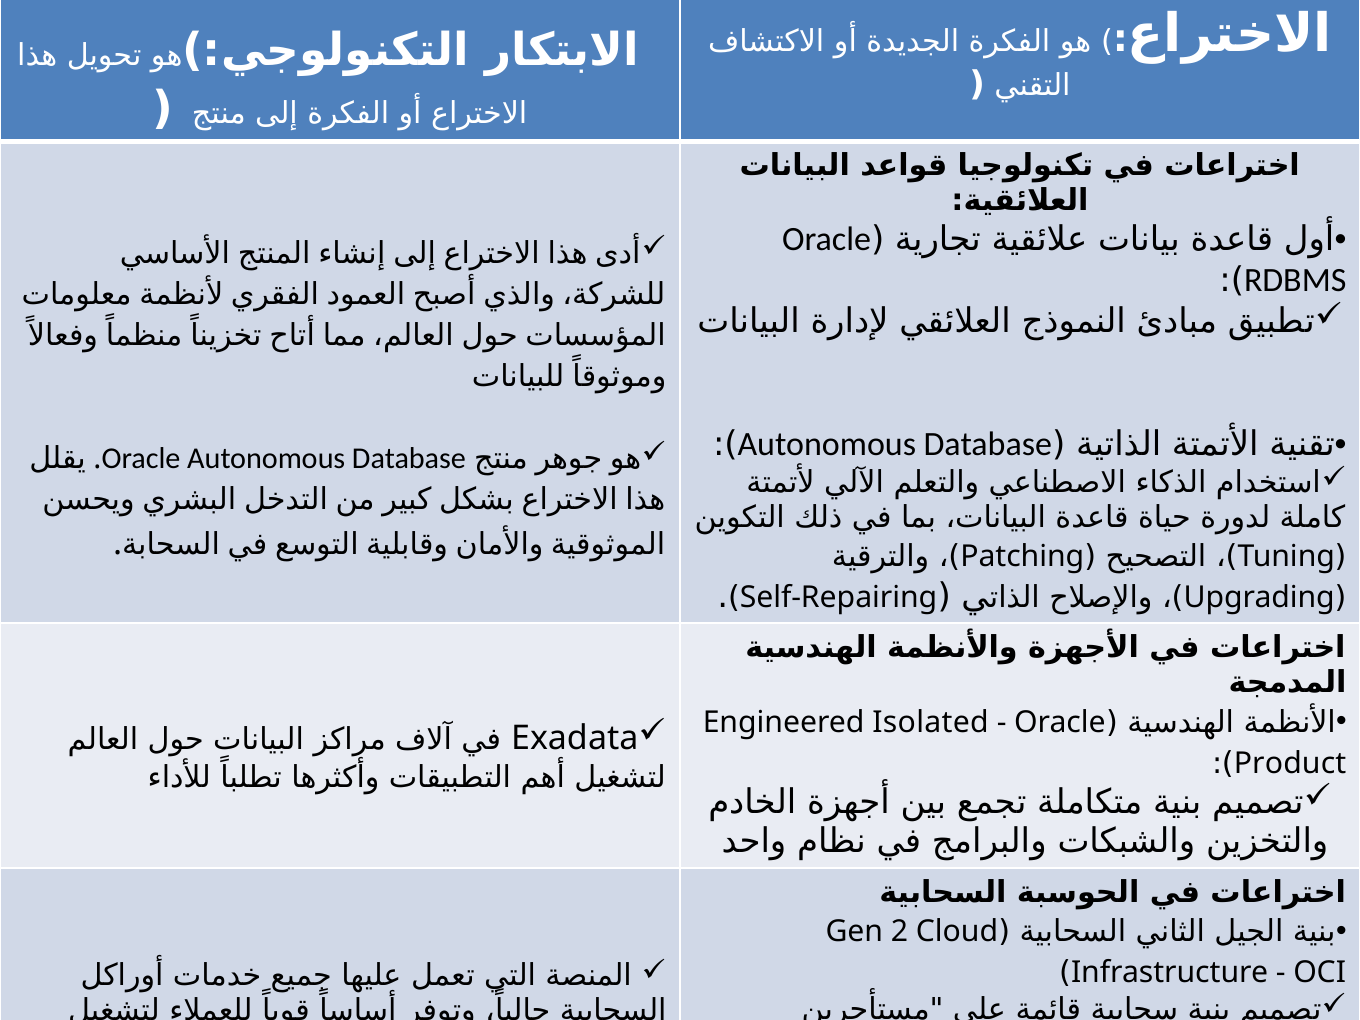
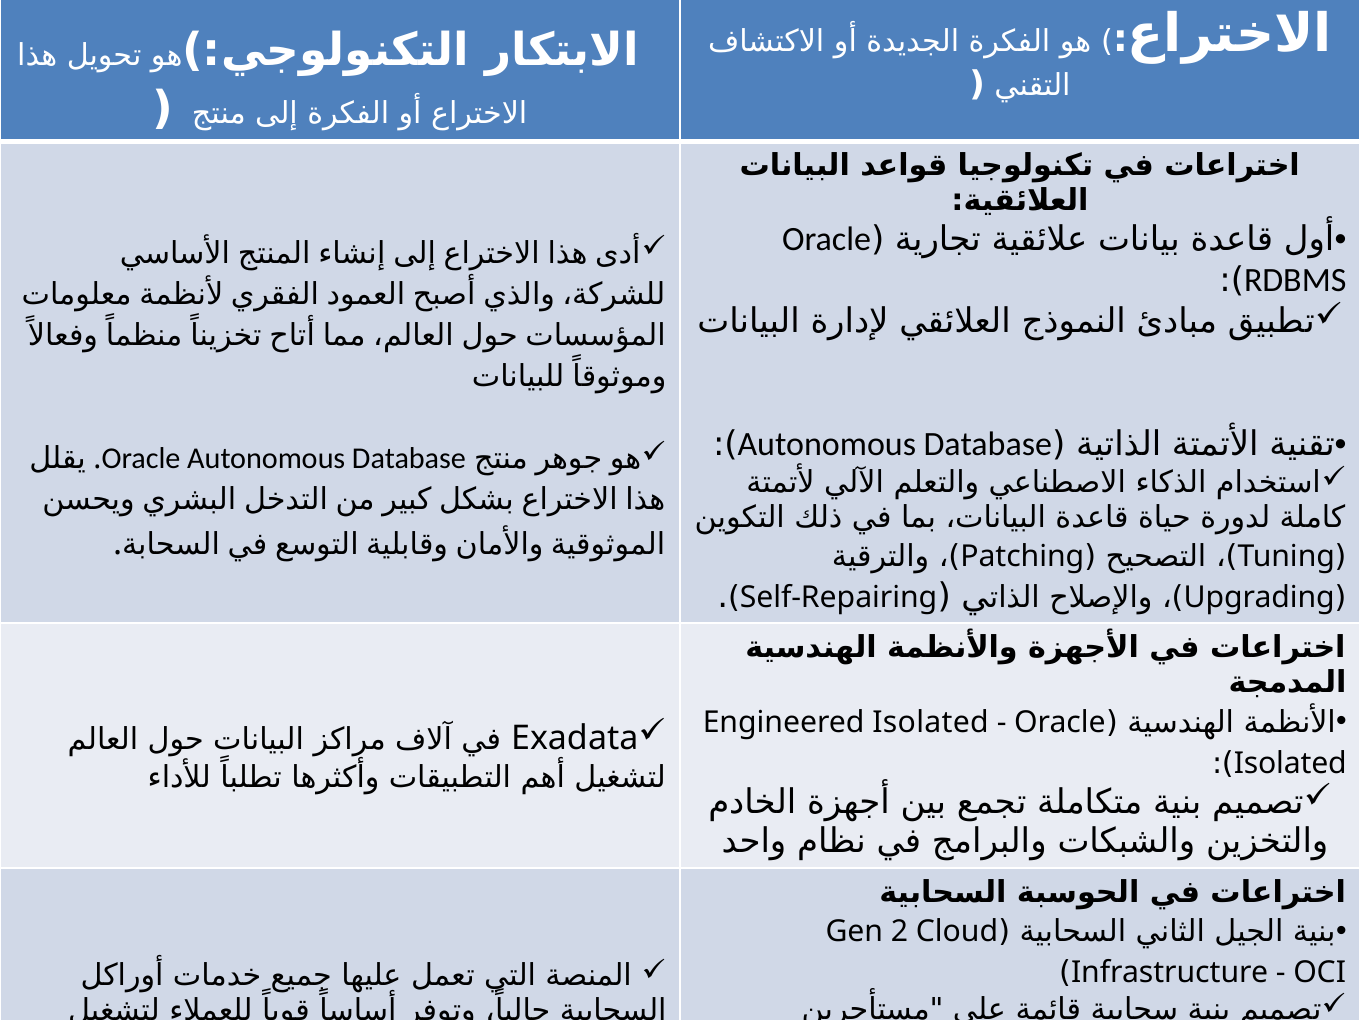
Product at (1290, 763): Product -> Isolated
